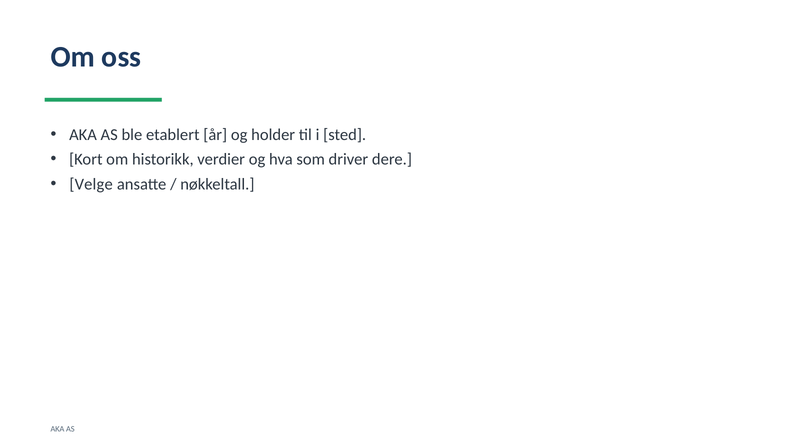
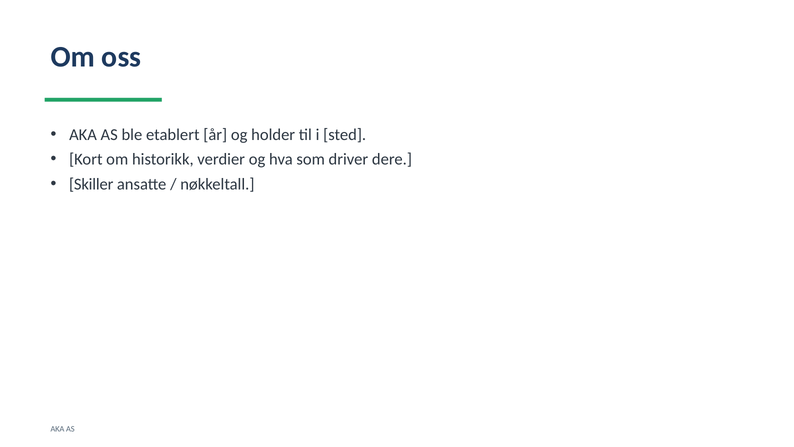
Velge: Velge -> Skiller
